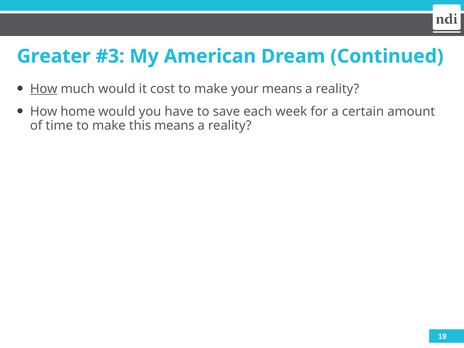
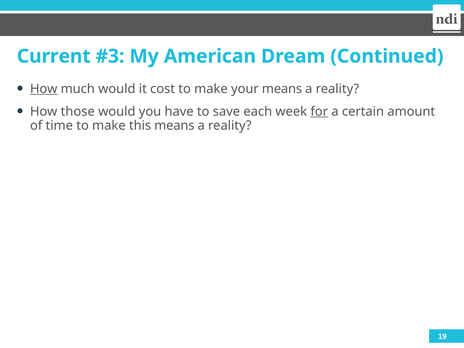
Greater: Greater -> Current
home: home -> those
for underline: none -> present
